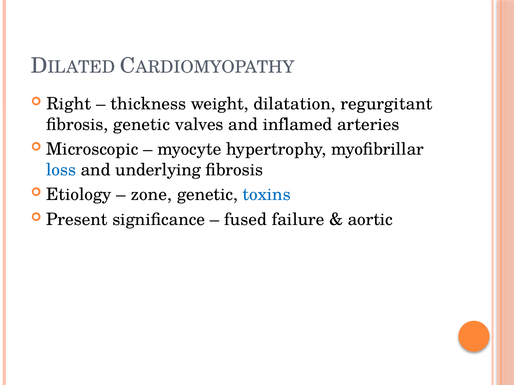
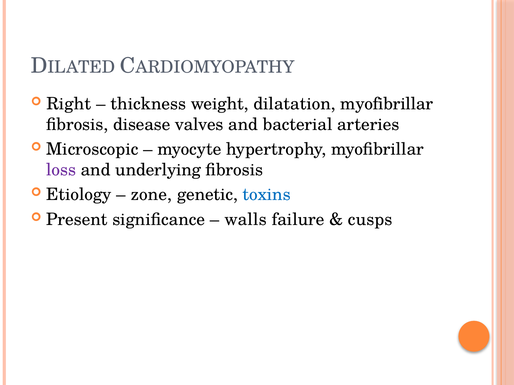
dilatation regurgitant: regurgitant -> myofibrillar
fibrosis genetic: genetic -> disease
inflamed: inflamed -> bacterial
loss colour: blue -> purple
fused: fused -> walls
aortic: aortic -> cusps
